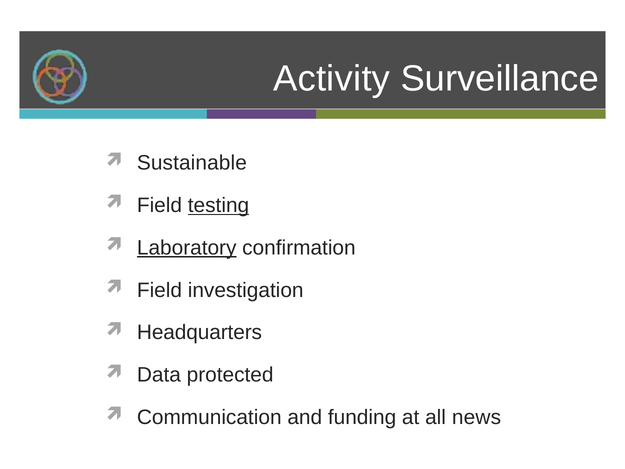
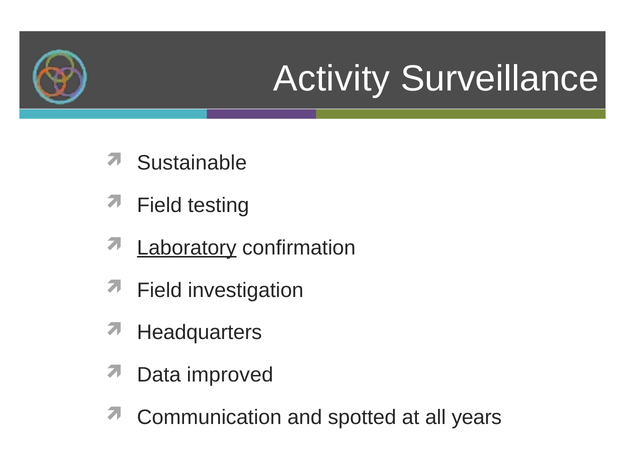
testing underline: present -> none
protected: protected -> improved
funding: funding -> spotted
news: news -> years
